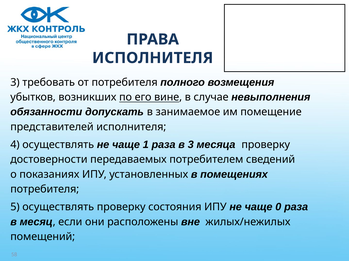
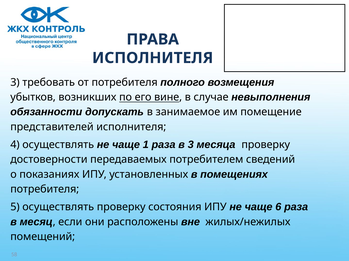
0: 0 -> 6
